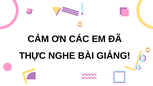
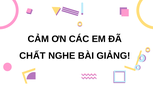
THỰC: THỰC -> CHẤT
